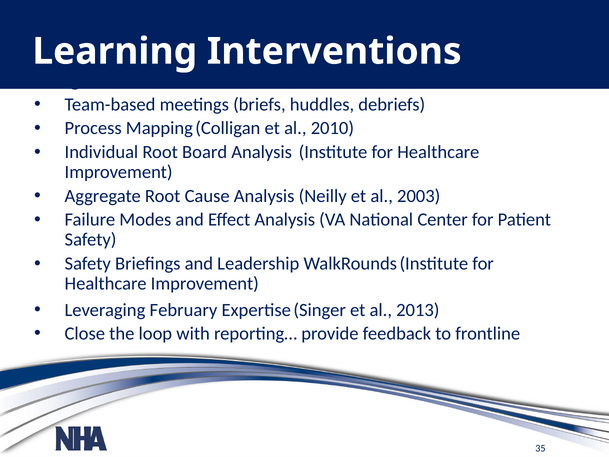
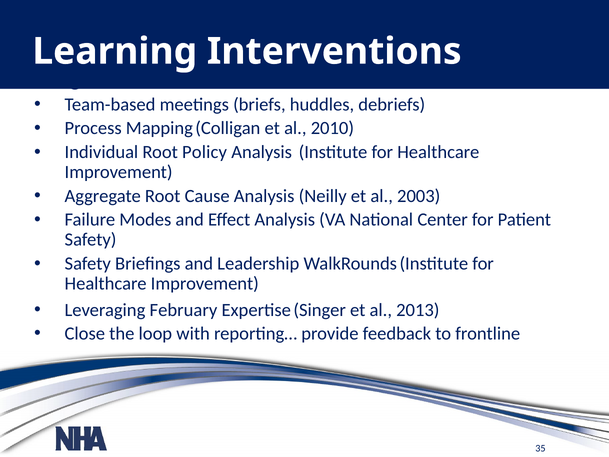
Board: Board -> Policy
